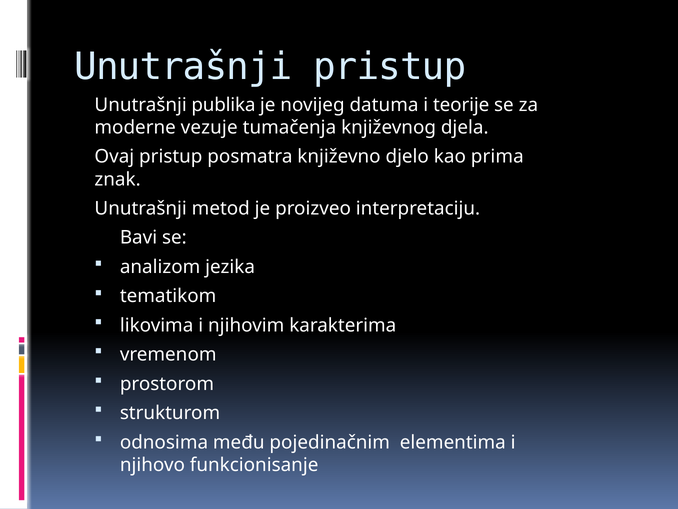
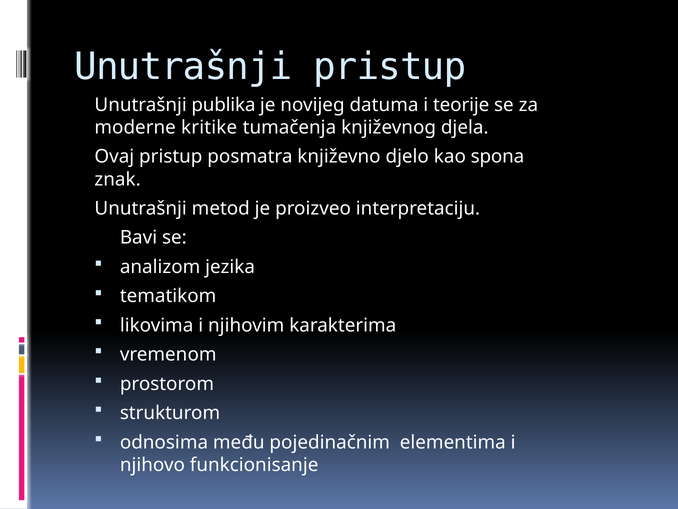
vezuje: vezuje -> kritike
prima: prima -> spona
